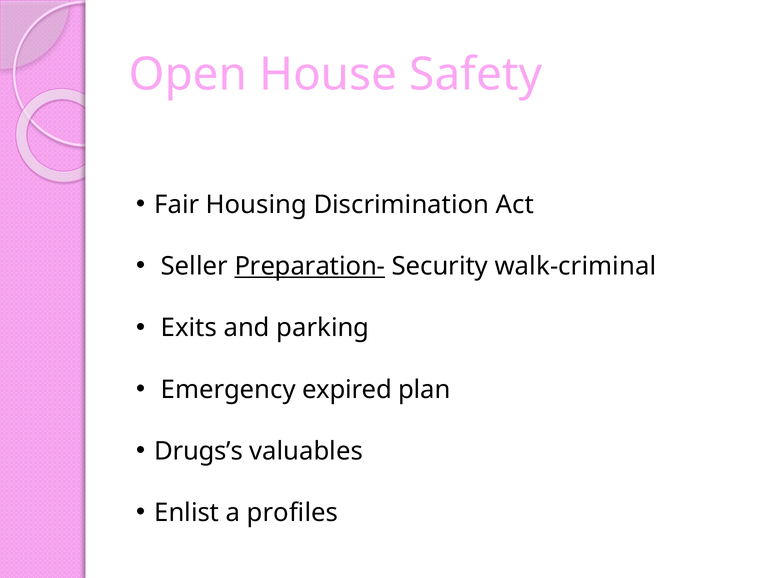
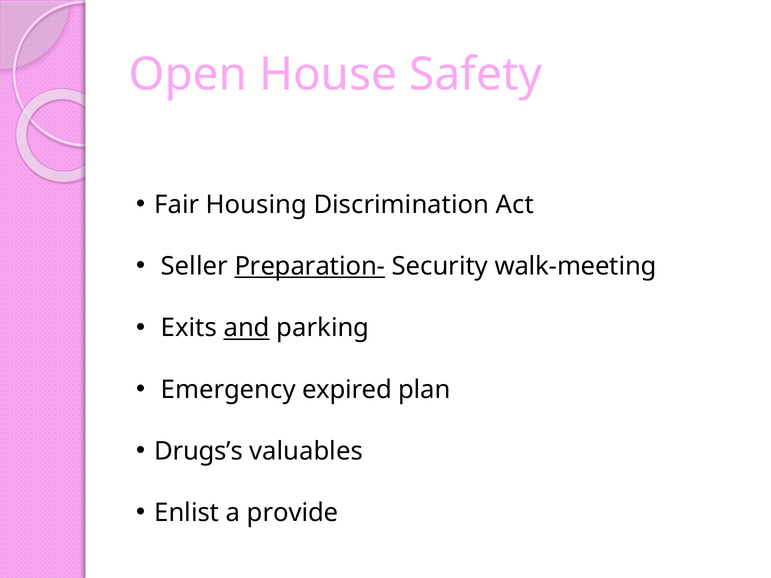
walk-criminal: walk-criminal -> walk-meeting
and underline: none -> present
profiles: profiles -> provide
